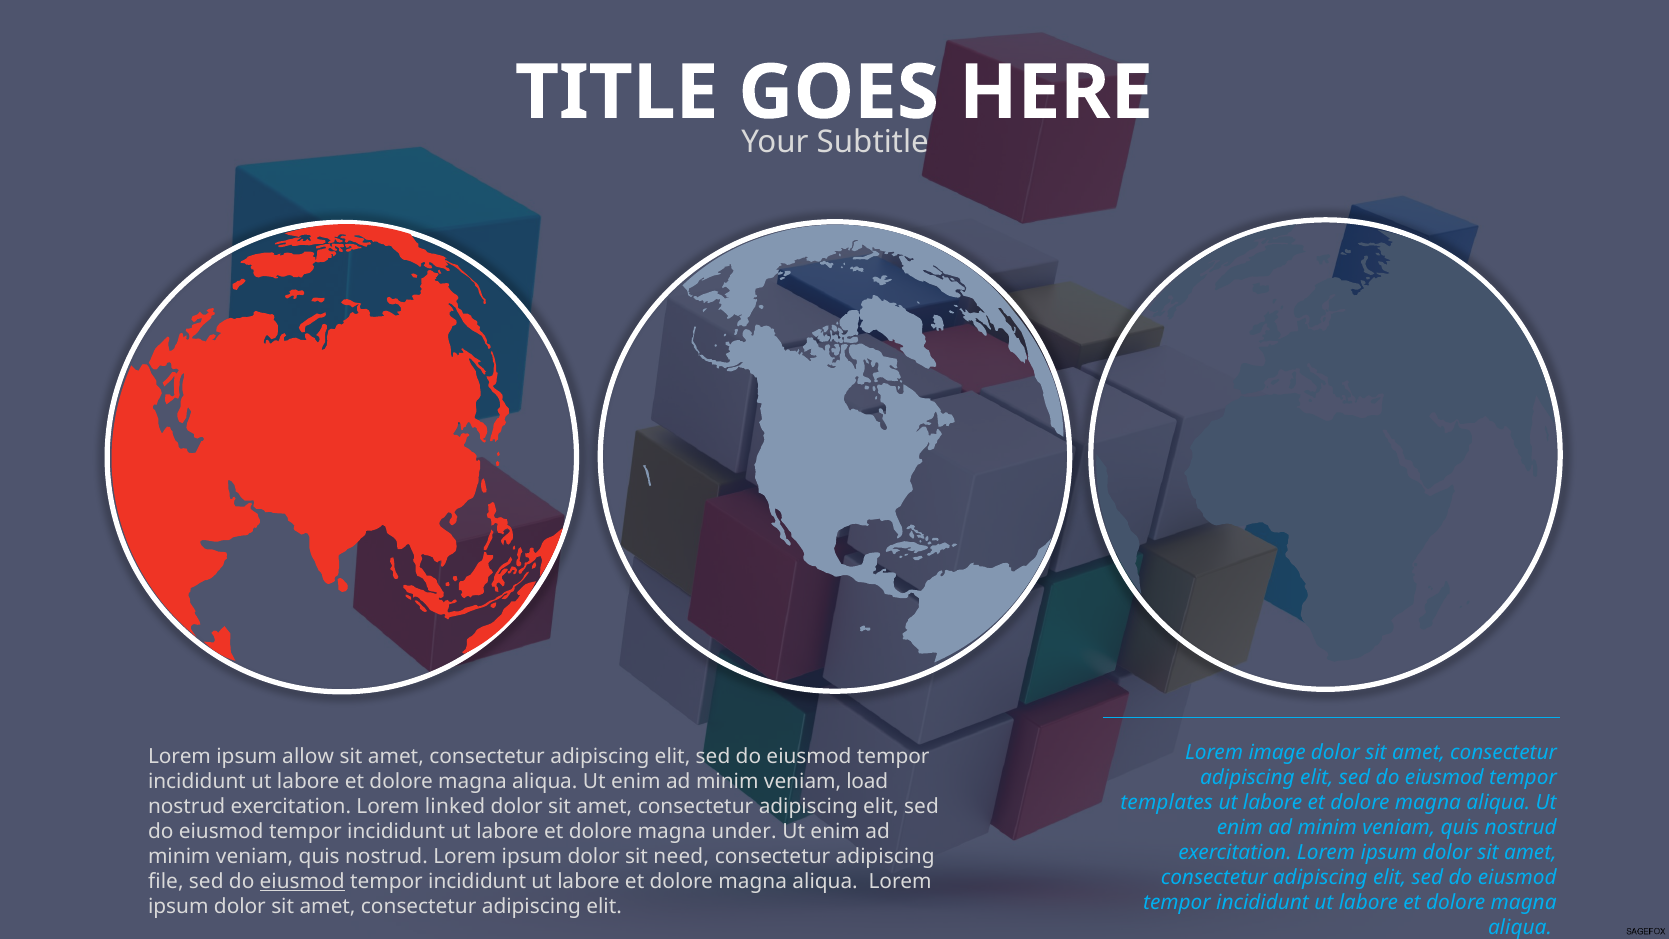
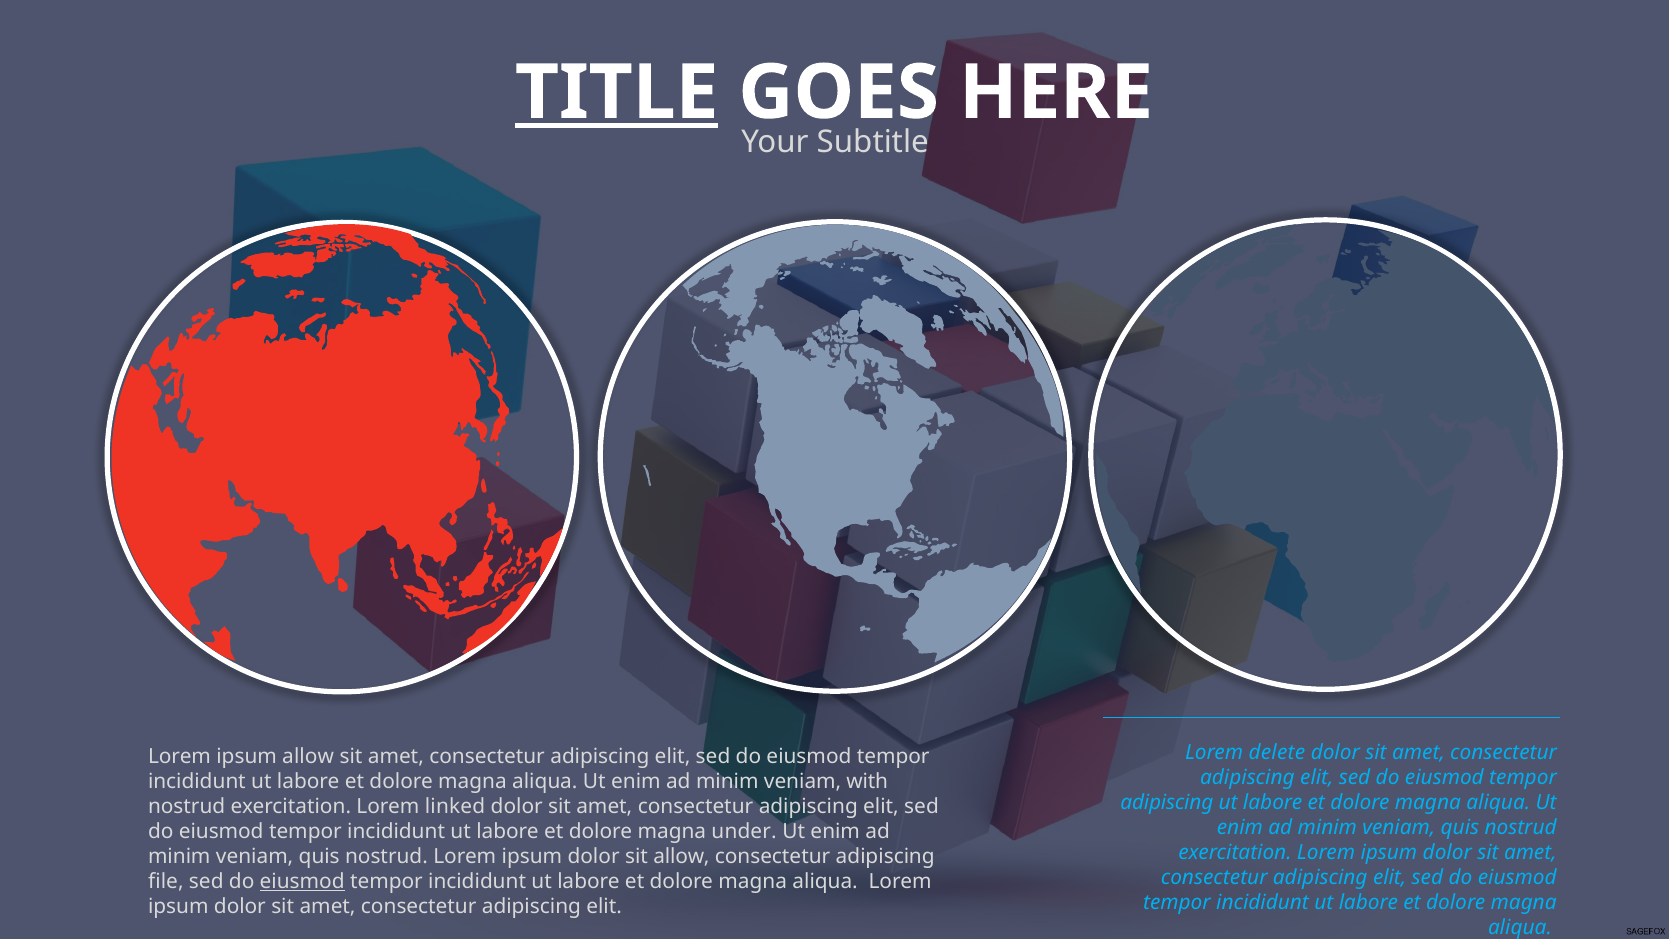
TITLE underline: none -> present
image: image -> delete
load: load -> with
templates at (1167, 803): templates -> adipiscing
sit need: need -> allow
